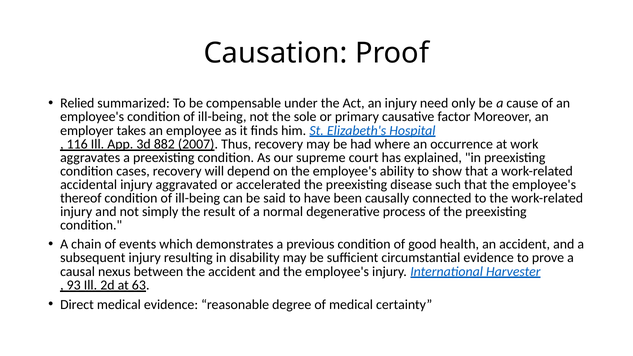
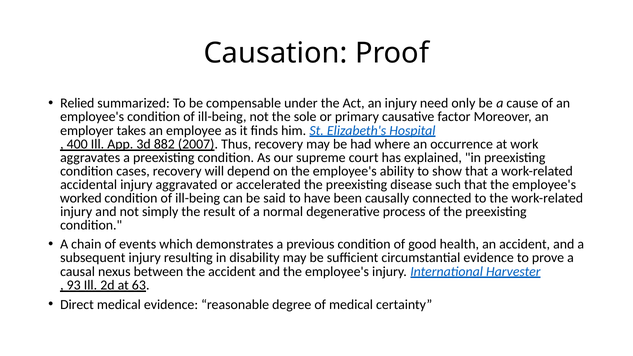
116: 116 -> 400
thereof: thereof -> worked
